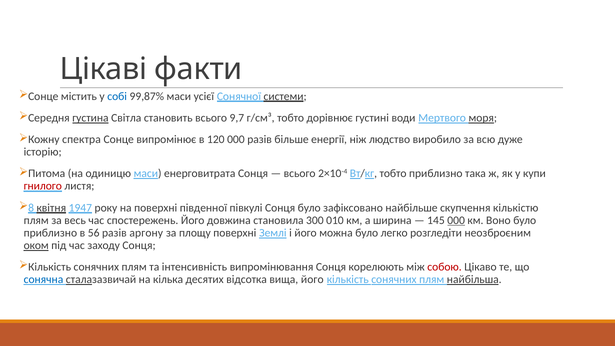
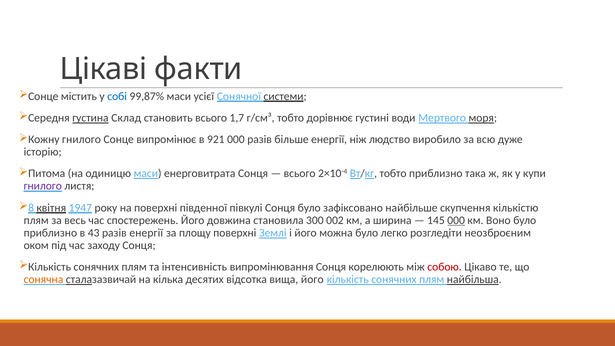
Світла: Світла -> Склад
9,7: 9,7 -> 1,7
спектра at (81, 139): спектра -> гнилого
120: 120 -> 921
гнилого at (43, 186) colour: red -> purple
010: 010 -> 002
56: 56 -> 43
разів аргону: аргону -> енергії
оком underline: present -> none
сонячна colour: blue -> orange
